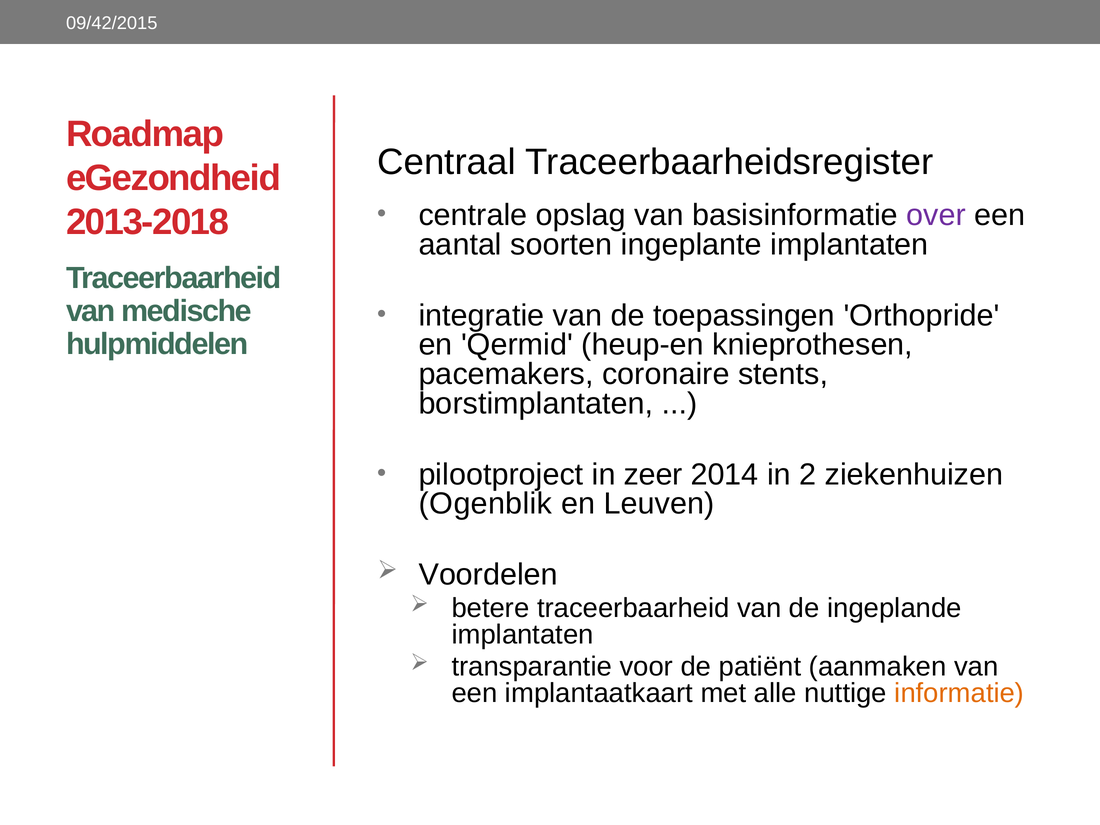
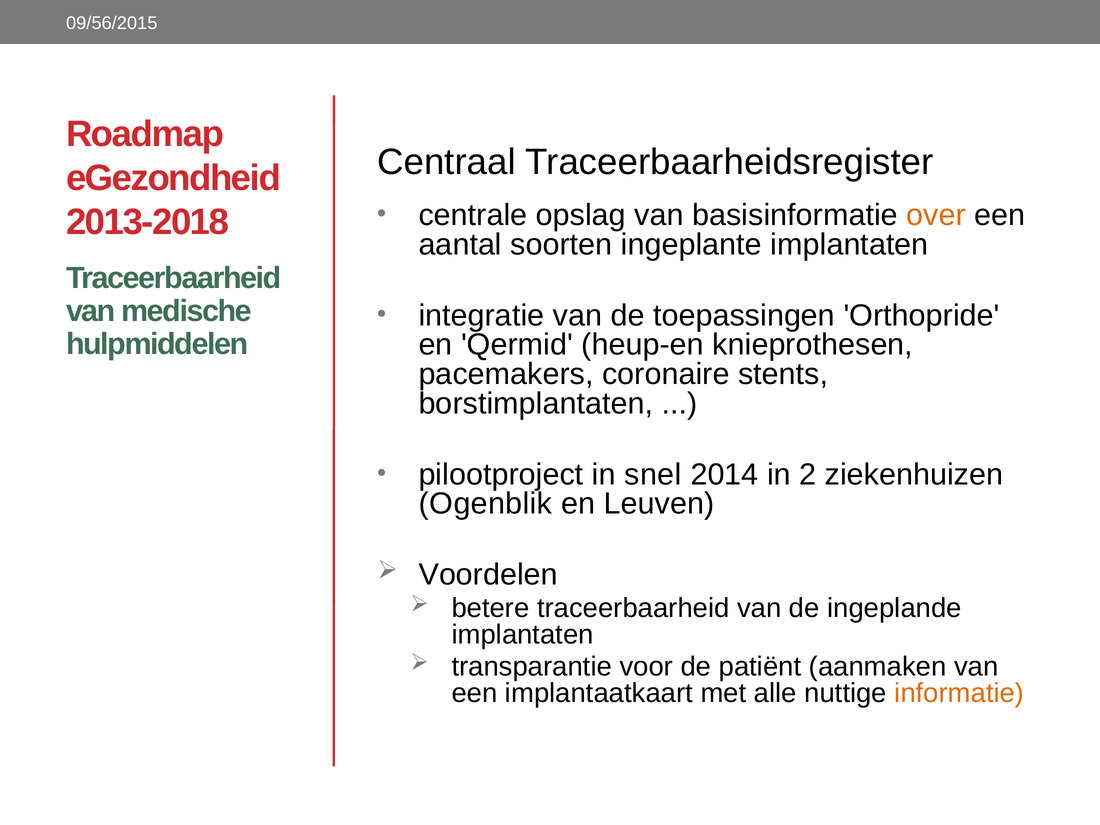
09/42/2015: 09/42/2015 -> 09/56/2015
over colour: purple -> orange
zeer: zeer -> snel
